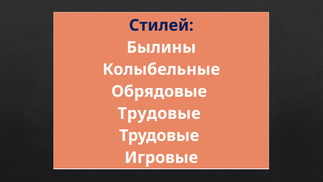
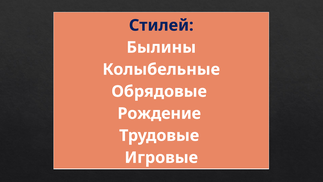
Трудовые at (159, 113): Трудовые -> Рождение
